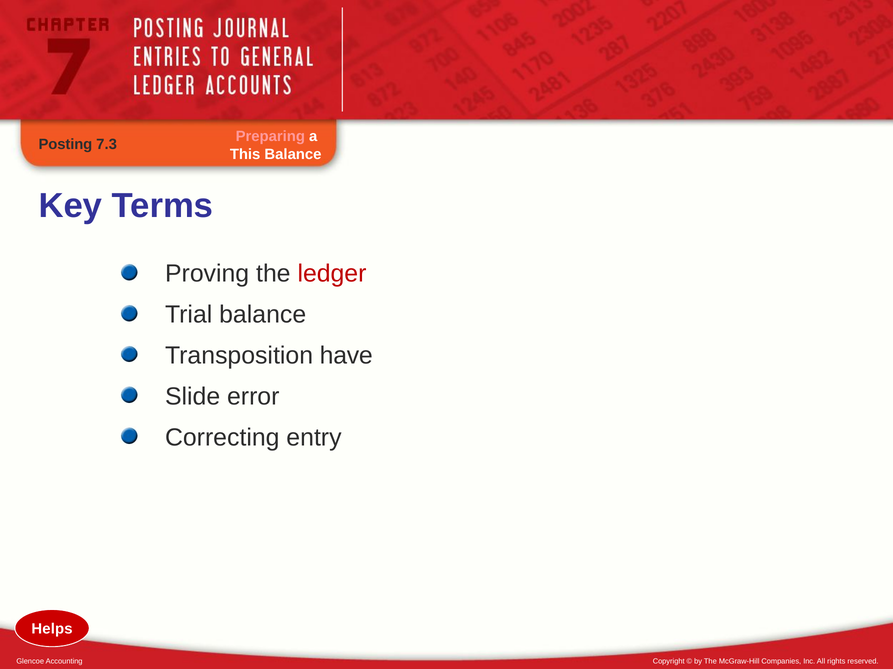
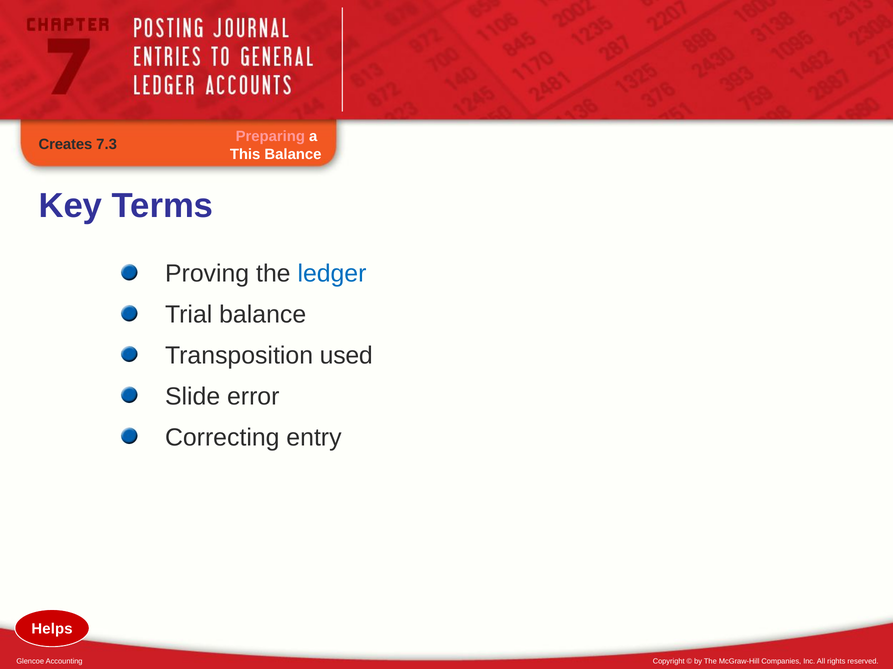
Posting: Posting -> Creates
ledger colour: red -> blue
have: have -> used
